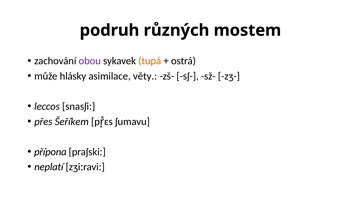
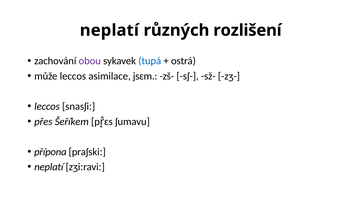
podruh at (109, 30): podruh -> neplatí
mostem: mostem -> rozlišení
tupá colour: orange -> blue
může hlásky: hlásky -> leccos
věty: věty -> jsɛm
